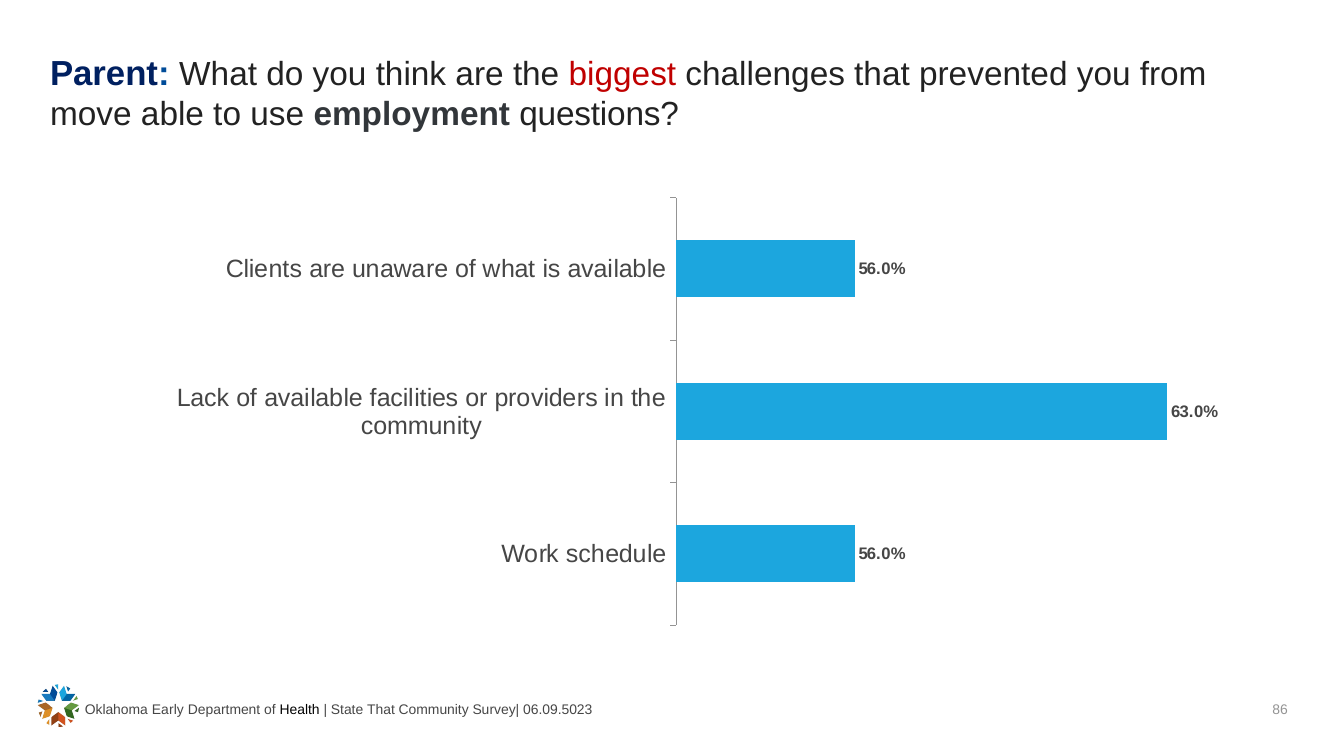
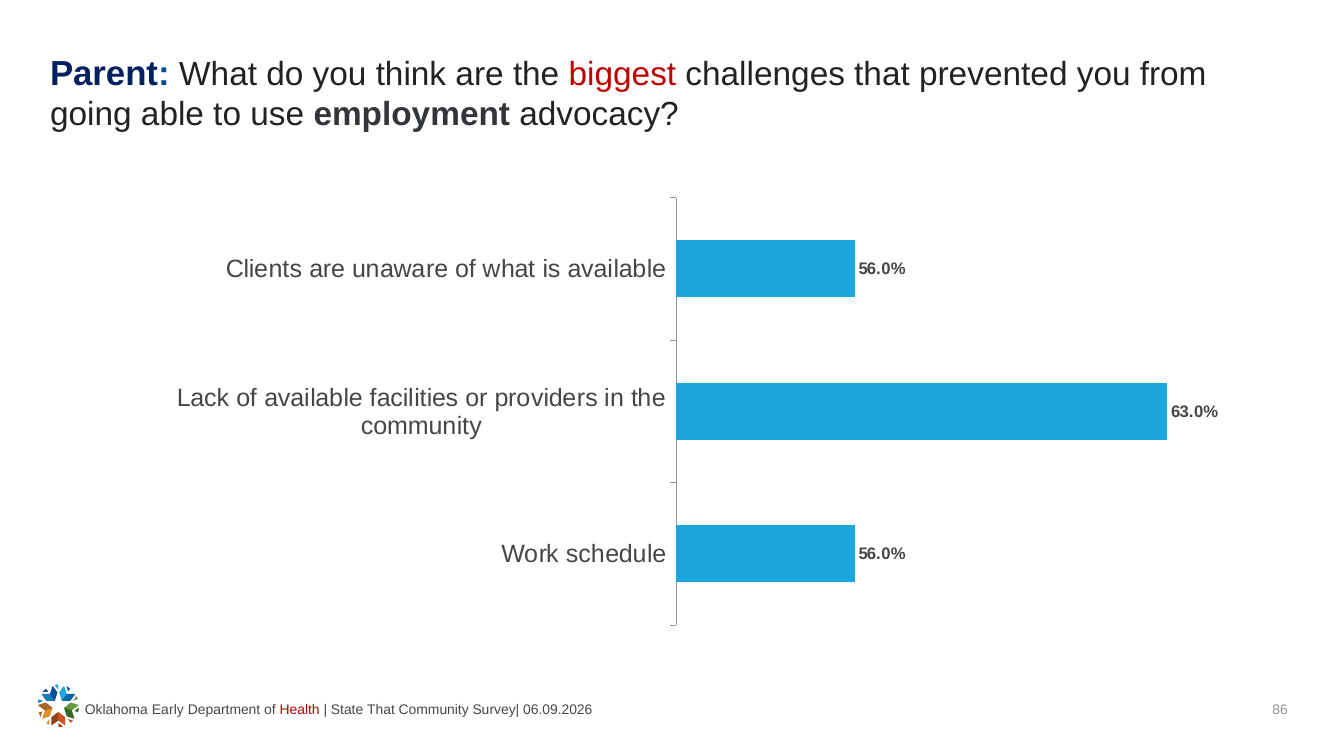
move: move -> going
questions: questions -> advocacy
Health colour: black -> red
06.09.5023: 06.09.5023 -> 06.09.2026
